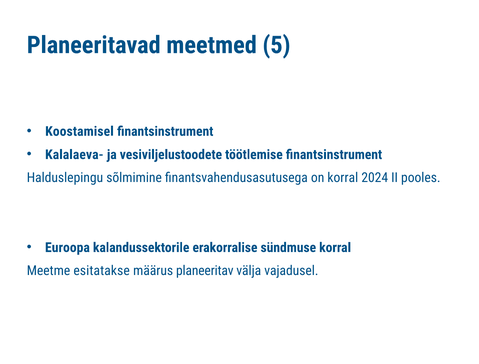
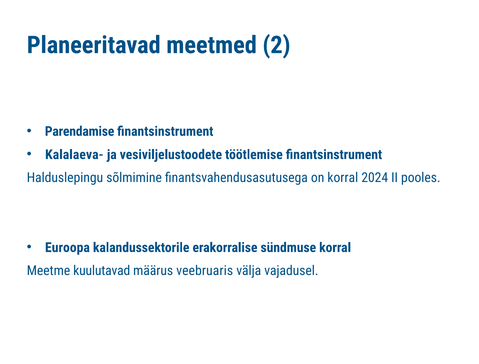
5: 5 -> 2
Koostamisel: Koostamisel -> Parendamise
esitatakse: esitatakse -> kuulutavad
planeeritav: planeeritav -> veebruaris
